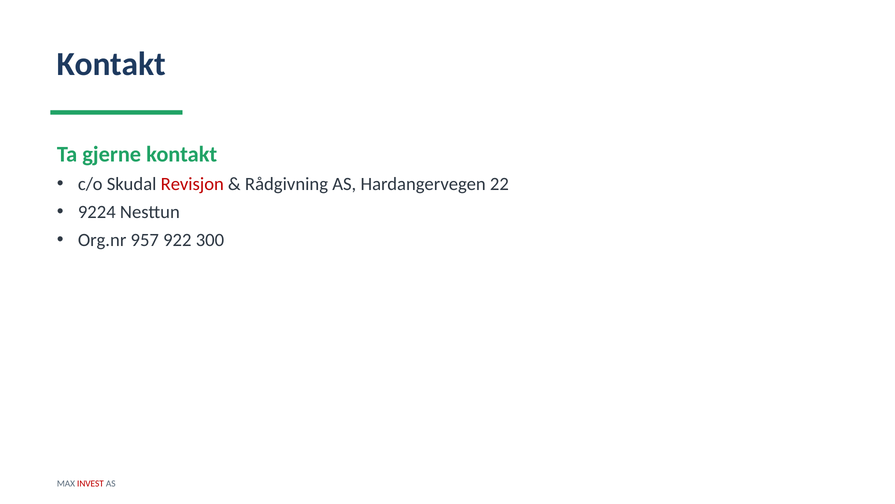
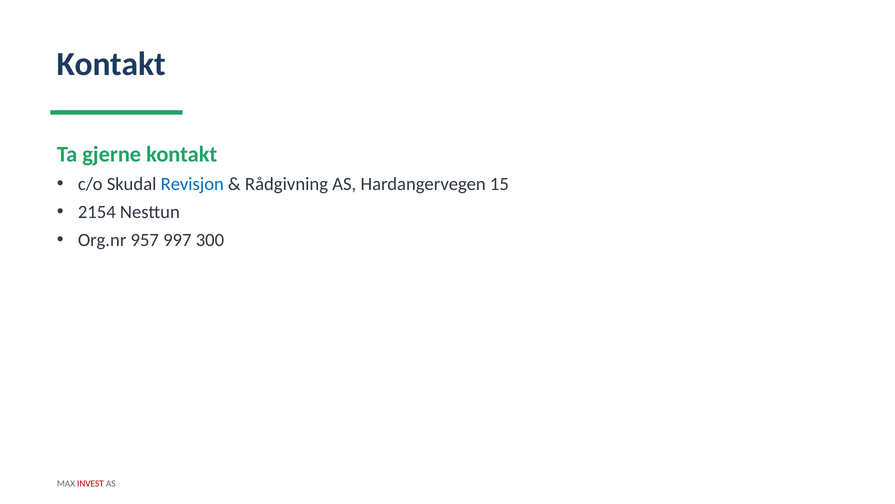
Revisjon colour: red -> blue
22: 22 -> 15
9224: 9224 -> 2154
922: 922 -> 997
